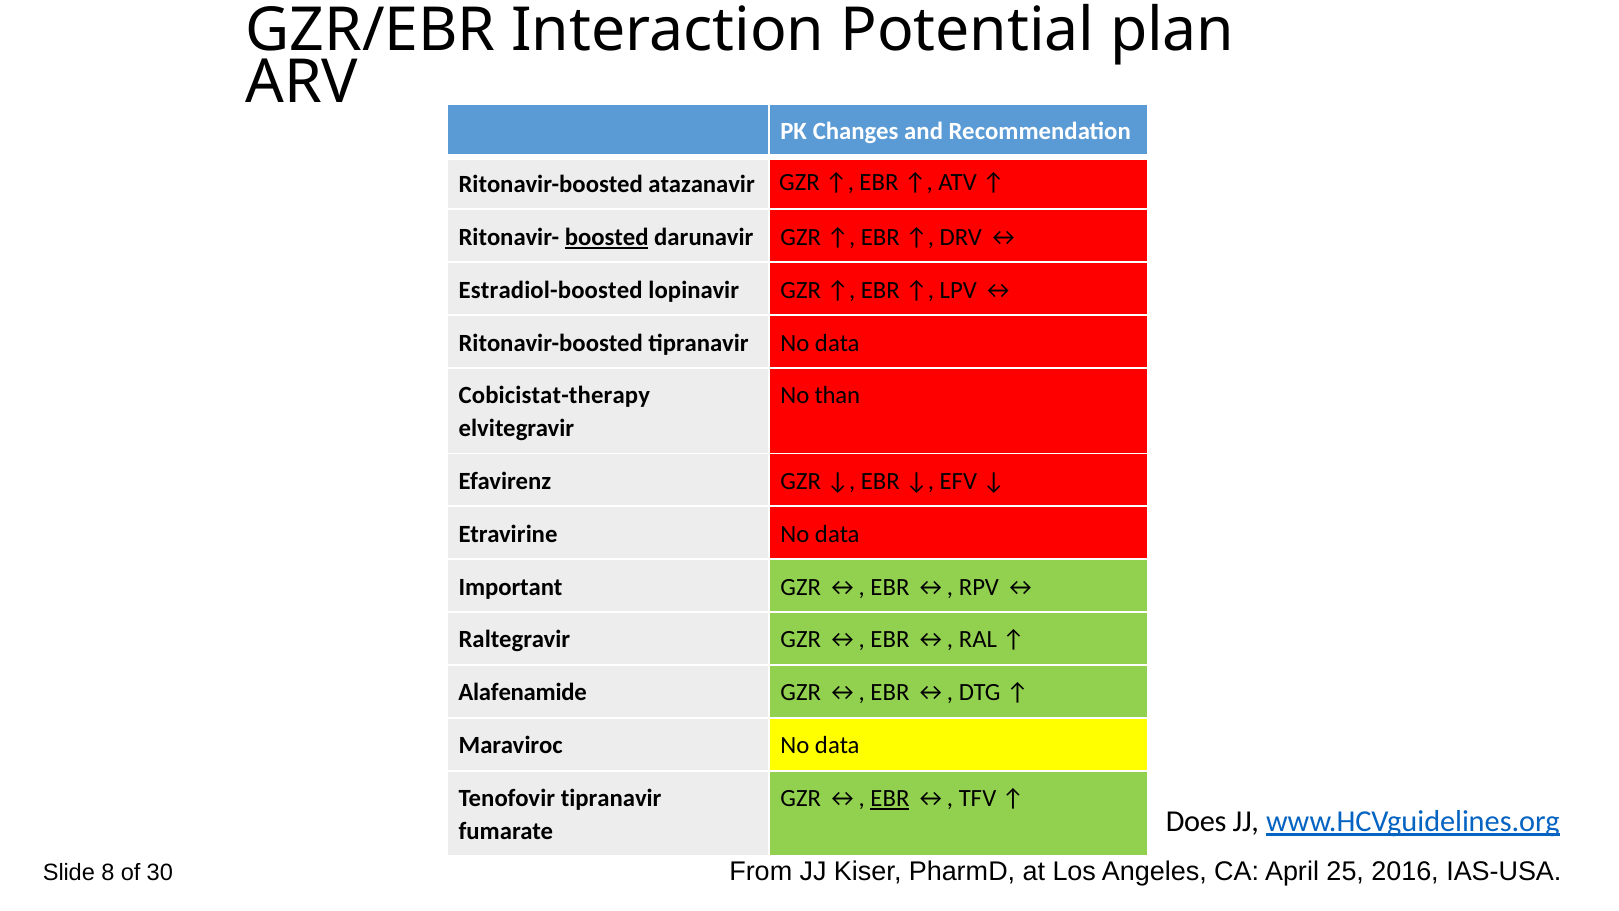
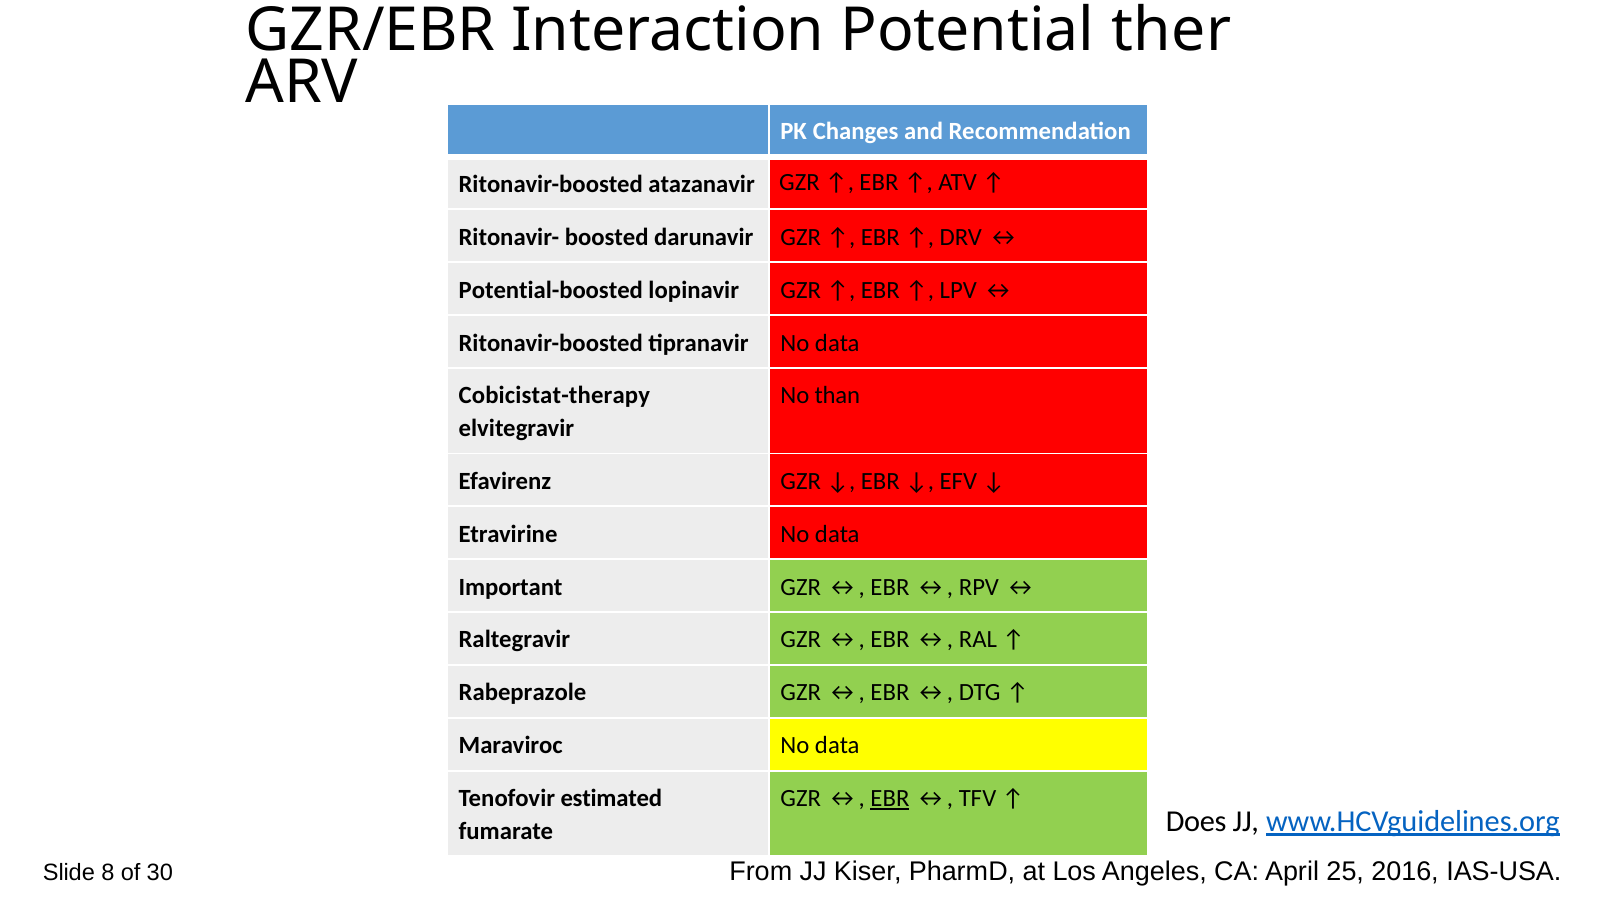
plan: plan -> ther
boosted underline: present -> none
Estradiol-boosted: Estradiol-boosted -> Potential-boosted
Alafenamide: Alafenamide -> Rabeprazole
Tenofovir tipranavir: tipranavir -> estimated
